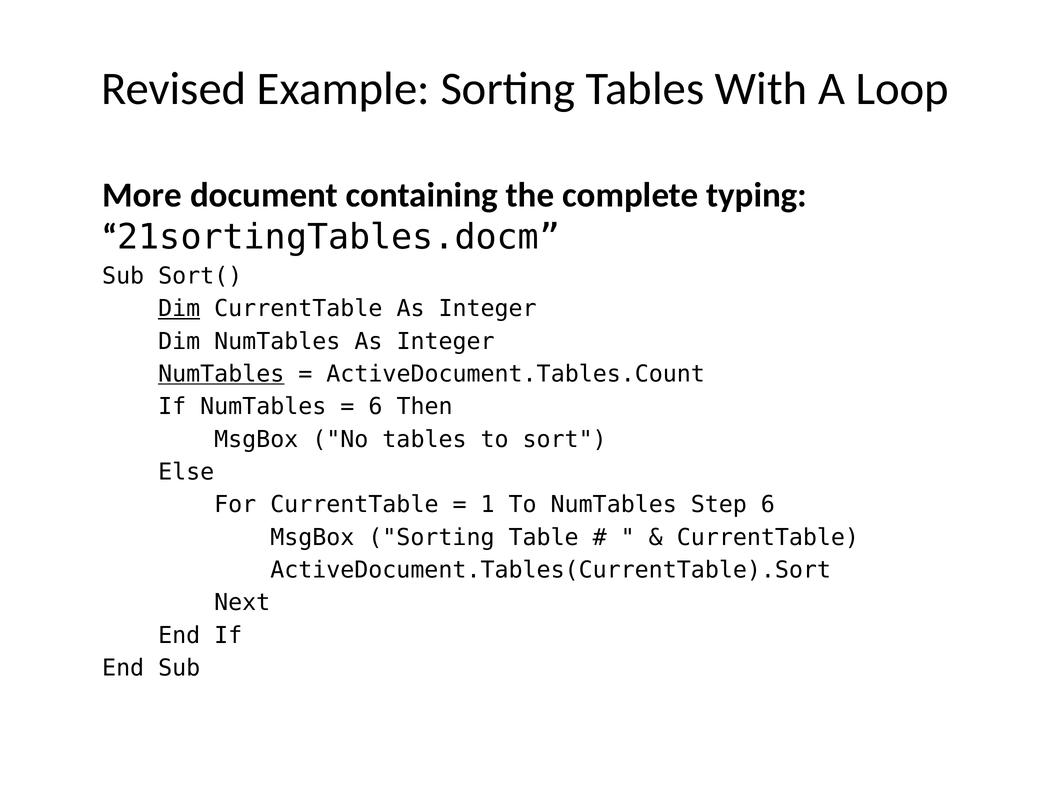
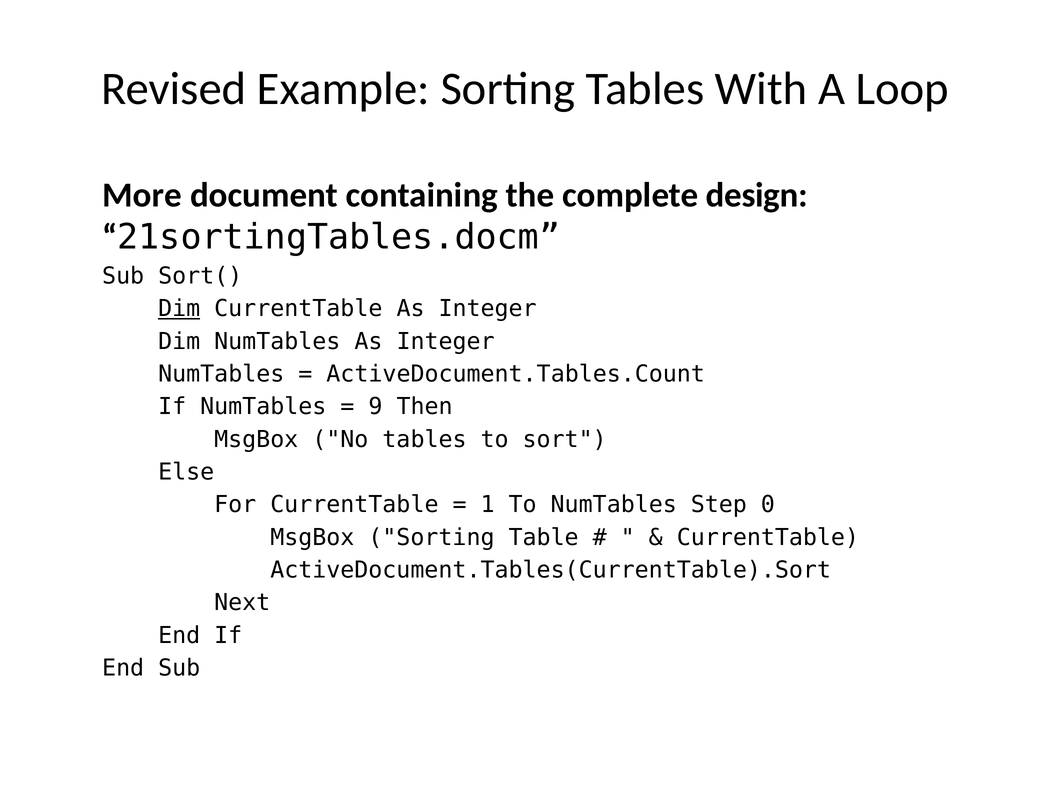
typing: typing -> design
NumTables at (221, 374) underline: present -> none
6 at (375, 407): 6 -> 9
Step 6: 6 -> 0
